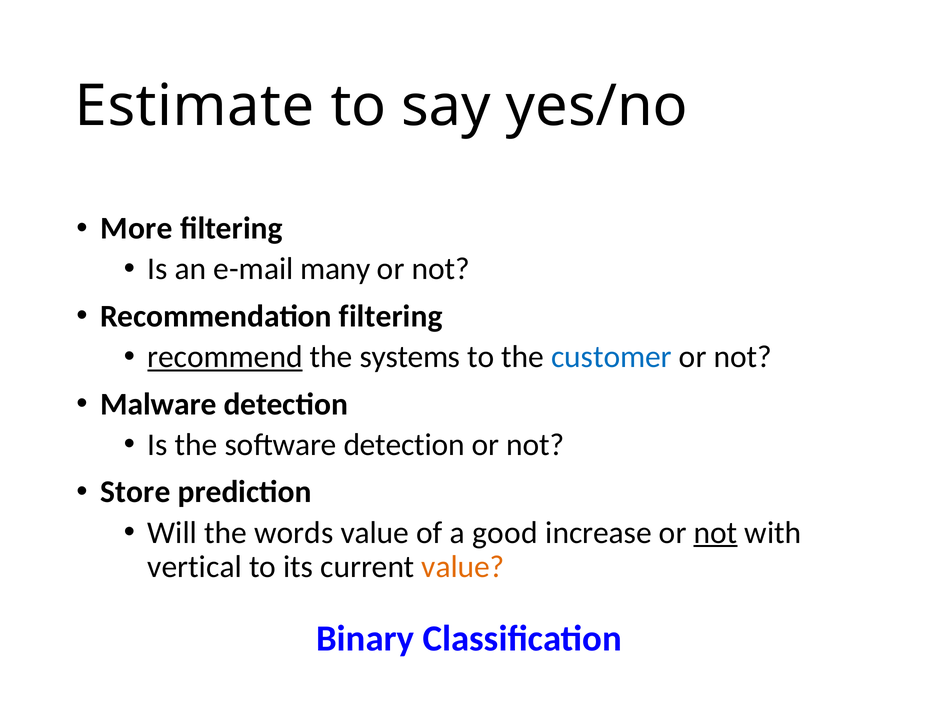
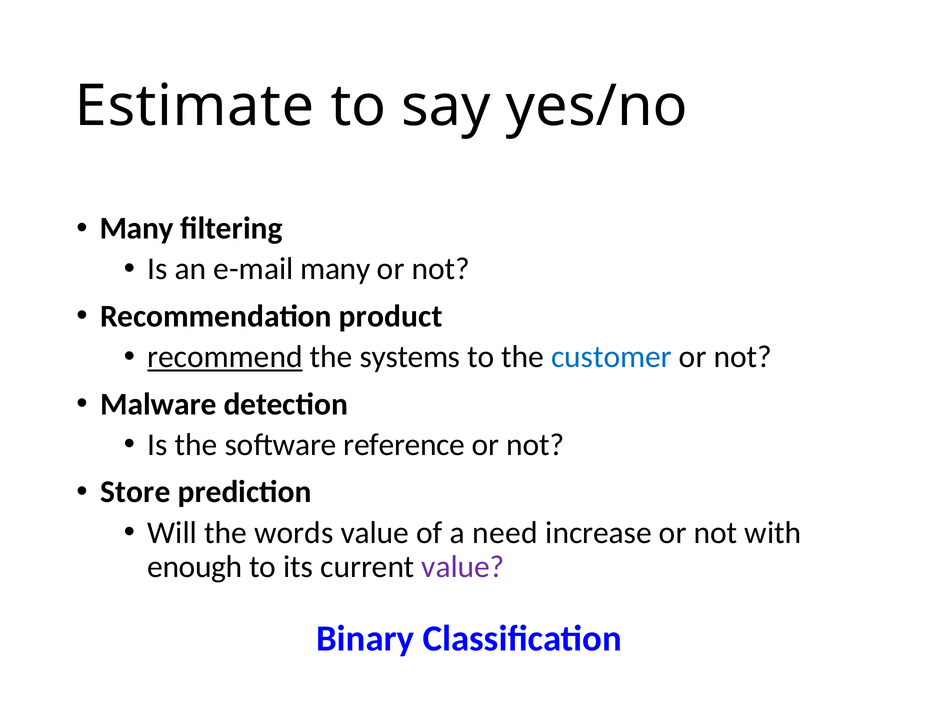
More at (136, 228): More -> Many
Recommendation filtering: filtering -> product
software detection: detection -> reference
good: good -> need
not at (716, 532) underline: present -> none
vertical: vertical -> enough
value at (463, 566) colour: orange -> purple
